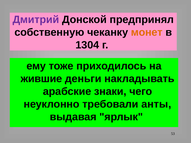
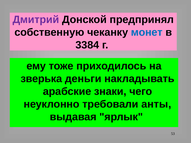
монет colour: orange -> blue
1304: 1304 -> 3384
жившие: жившие -> зверька
